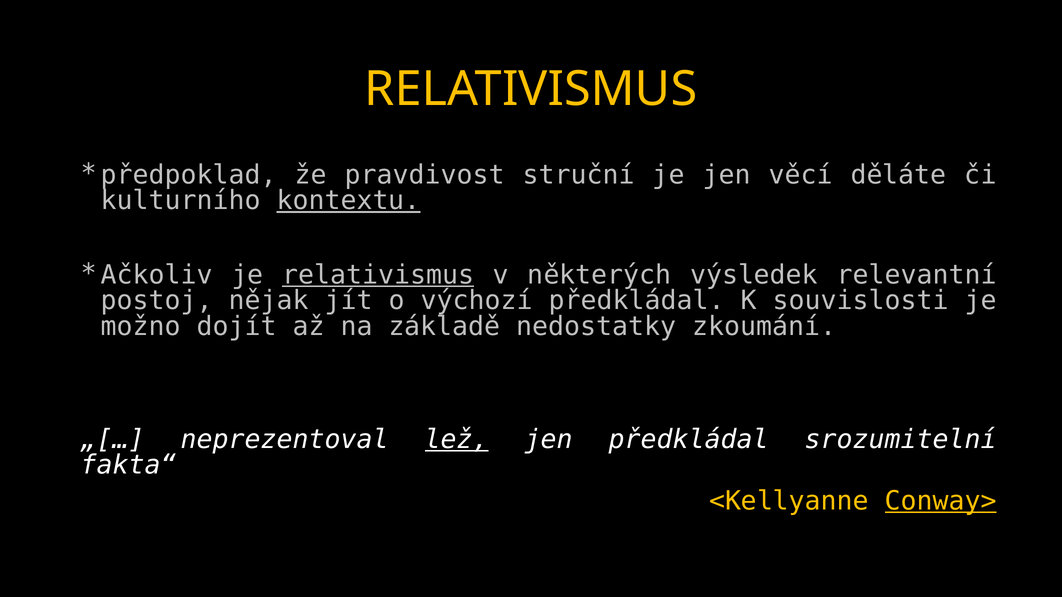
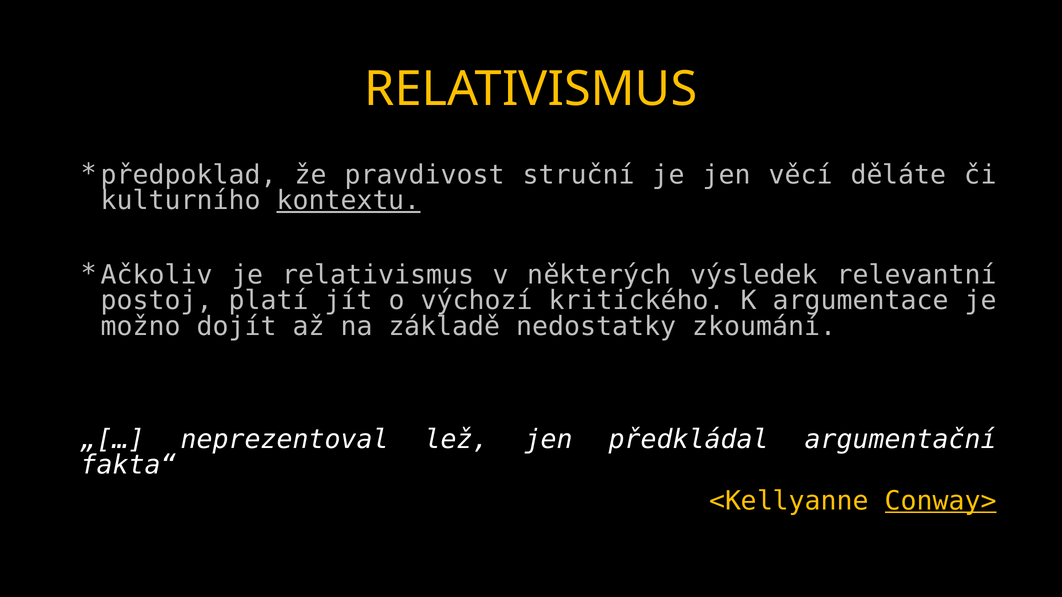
relativismus at (378, 275) underline: present -> none
nějak: nějak -> platí
výchozí předkládal: předkládal -> kritického
souvislosti: souvislosti -> argumentace
lež underline: present -> none
srozumitelní: srozumitelní -> argumentační
